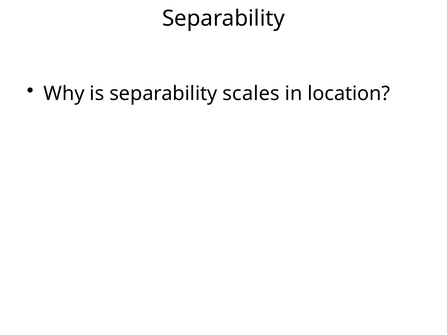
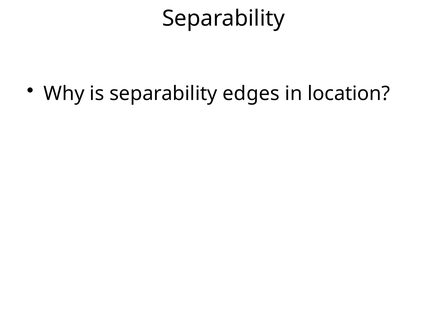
scales: scales -> edges
